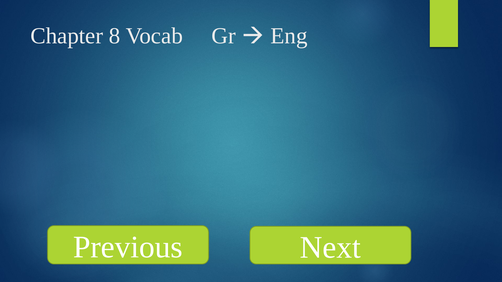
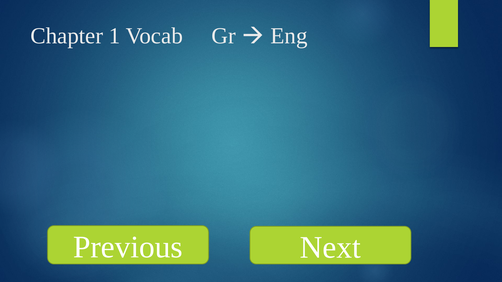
8: 8 -> 1
